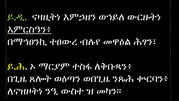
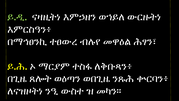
እምርስዓን፥ underline: present -> none
